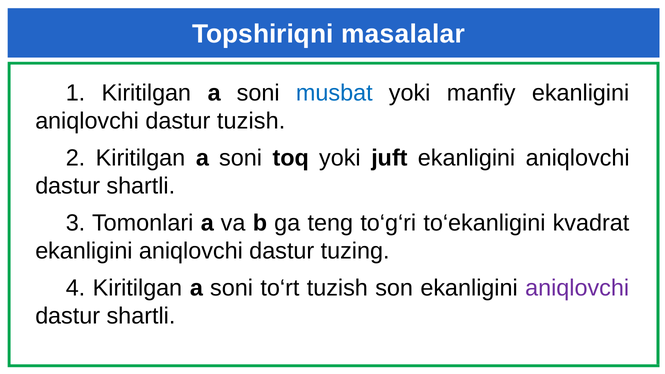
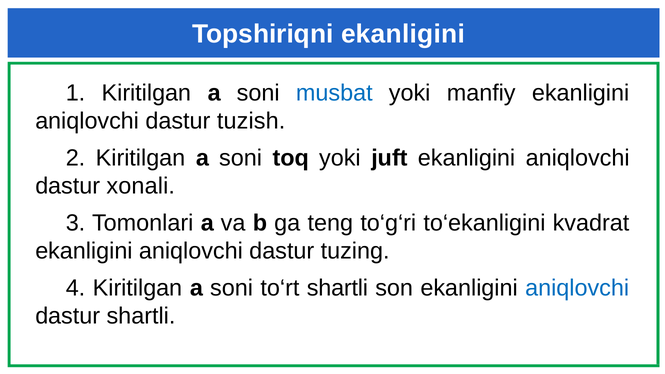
Topshiriqni masalalar: masalalar -> ekanligini
shartli at (141, 186): shartli -> xonali
to‘rt tuzish: tuzish -> shartli
aniqlovchi at (577, 288) colour: purple -> blue
